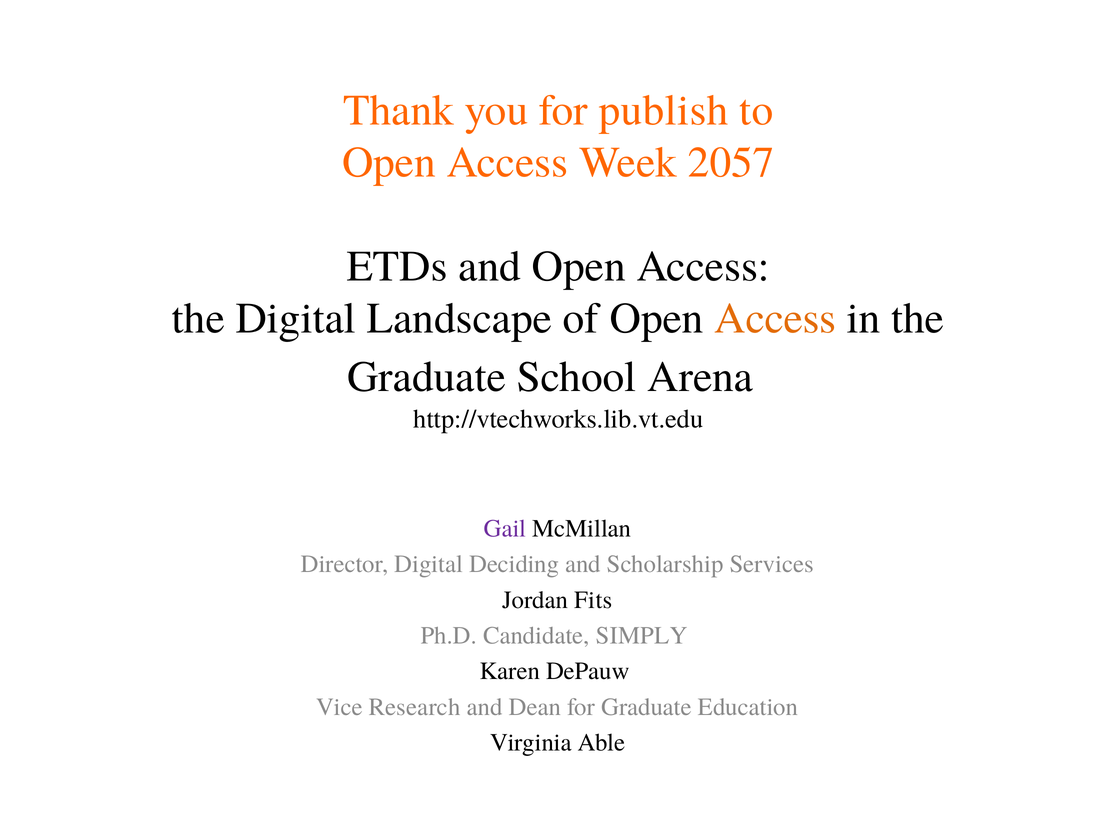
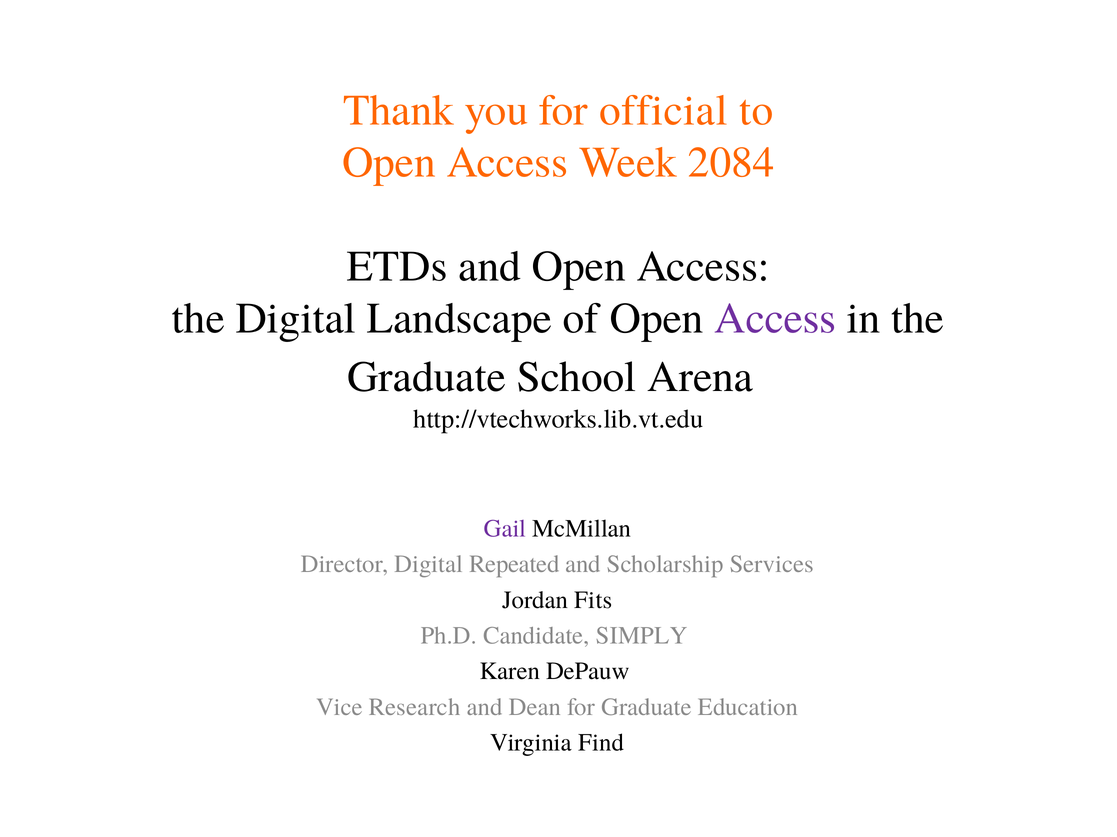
publish: publish -> official
2057: 2057 -> 2084
Access at (775, 319) colour: orange -> purple
Deciding: Deciding -> Repeated
Able: Able -> Find
